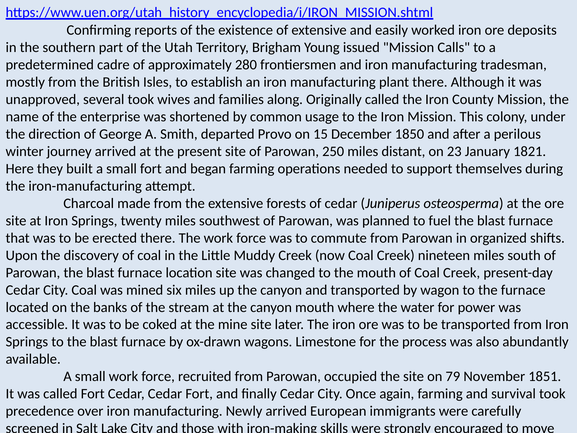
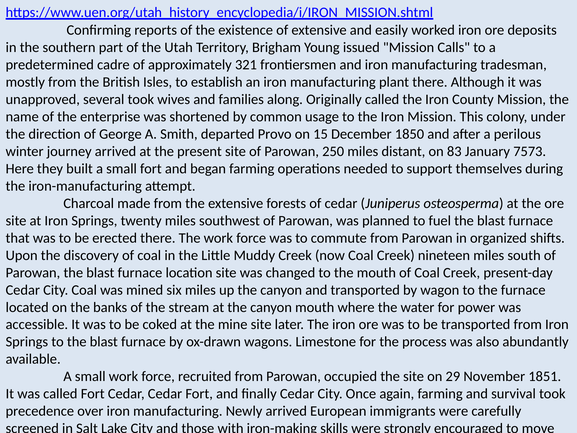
280: 280 -> 321
23: 23 -> 83
1821: 1821 -> 7573
on 79: 79 -> 29
